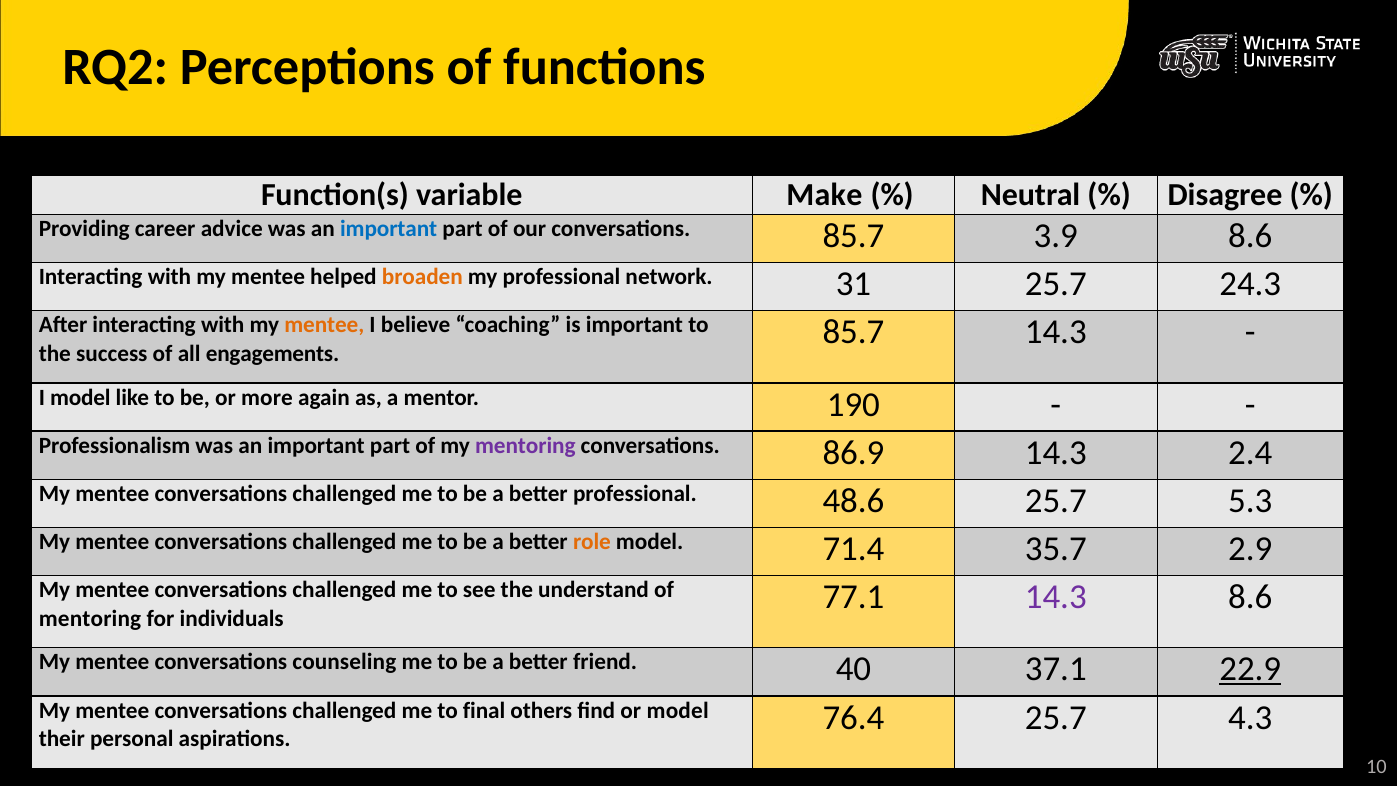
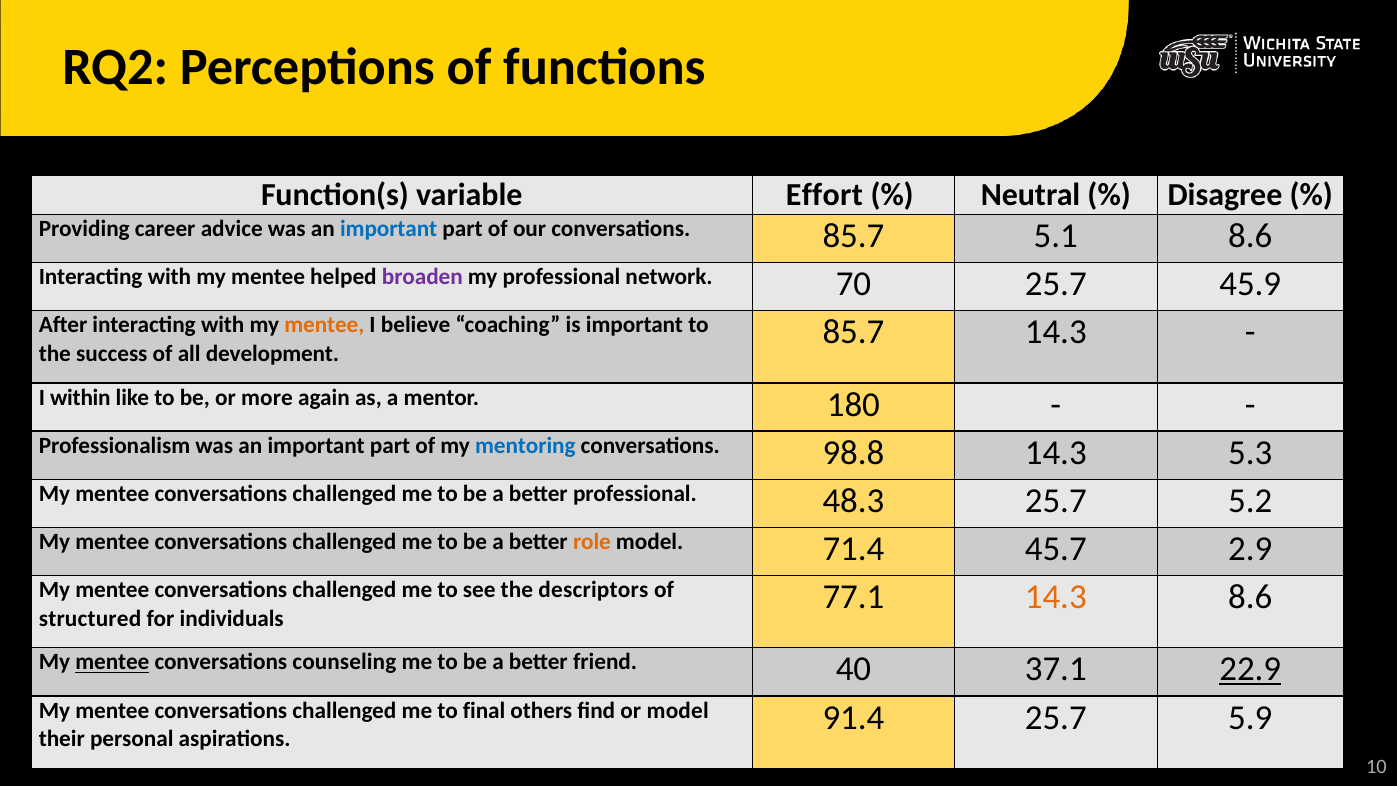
Make: Make -> Effort
3.9: 3.9 -> 5.1
broaden colour: orange -> purple
31: 31 -> 70
24.3: 24.3 -> 45.9
engagements: engagements -> development
I model: model -> within
190: 190 -> 180
mentoring at (525, 445) colour: purple -> blue
86.9: 86.9 -> 98.8
2.4: 2.4 -> 5.3
48.6: 48.6 -> 48.3
5.3: 5.3 -> 5.2
35.7: 35.7 -> 45.7
understand: understand -> descriptors
14.3 at (1056, 597) colour: purple -> orange
mentoring at (90, 618): mentoring -> structured
mentee at (112, 662) underline: none -> present
76.4: 76.4 -> 91.4
4.3: 4.3 -> 5.9
